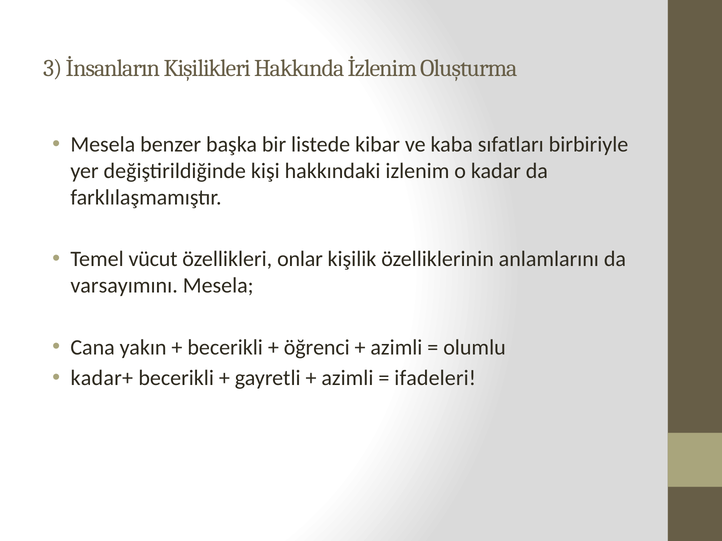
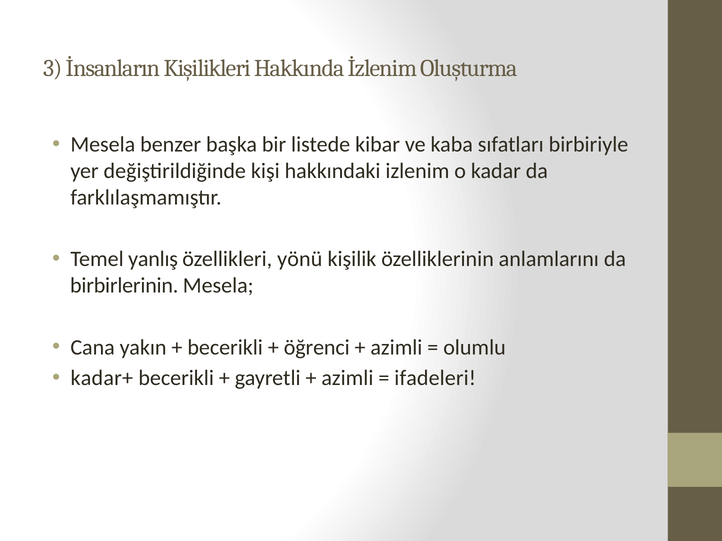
vücut: vücut -> yanlış
onlar: onlar -> yönü
varsayımını: varsayımını -> birbirlerinin
